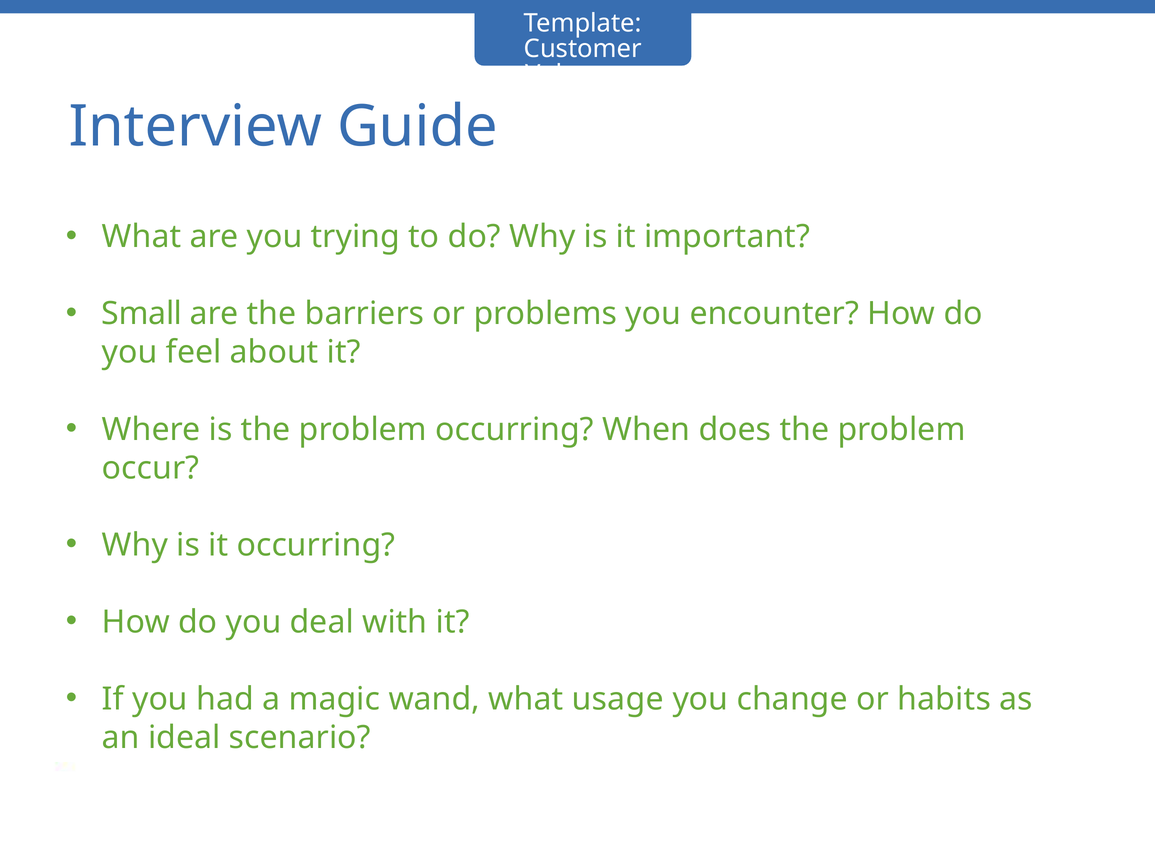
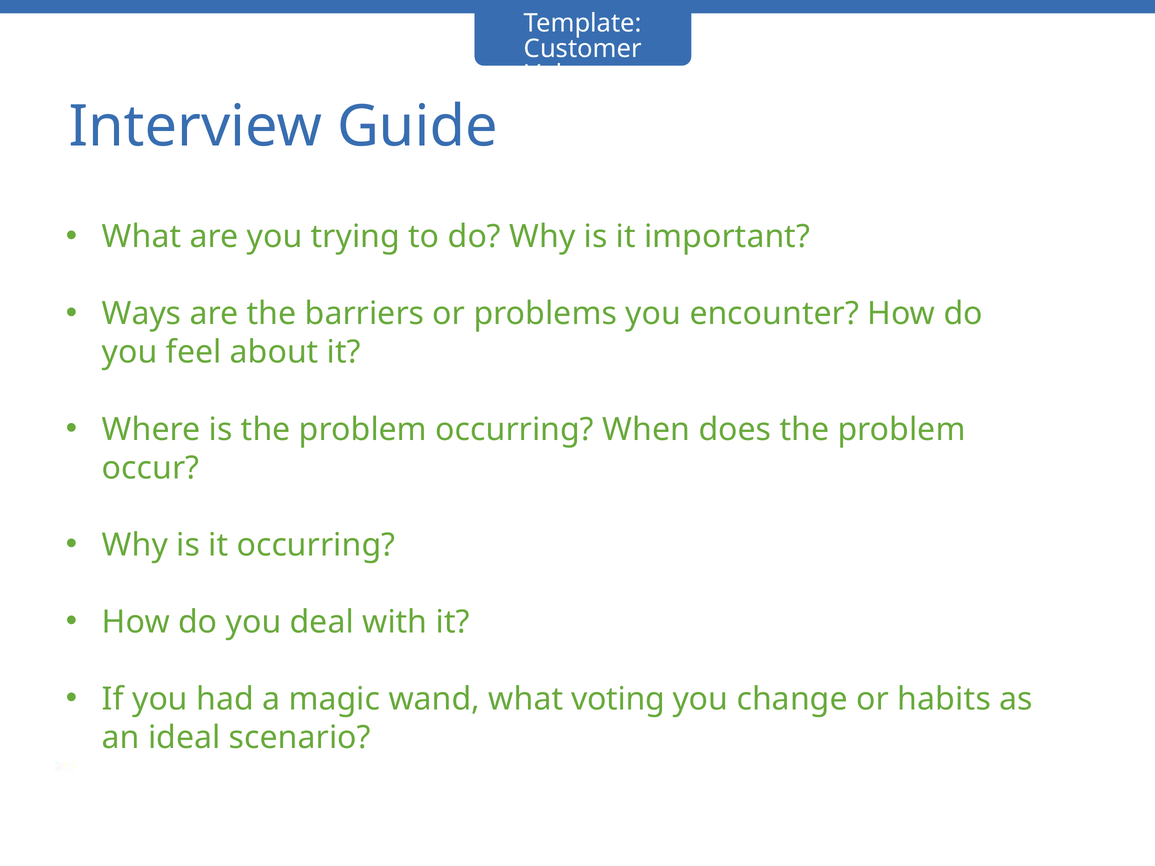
Small: Small -> Ways
usage: usage -> voting
